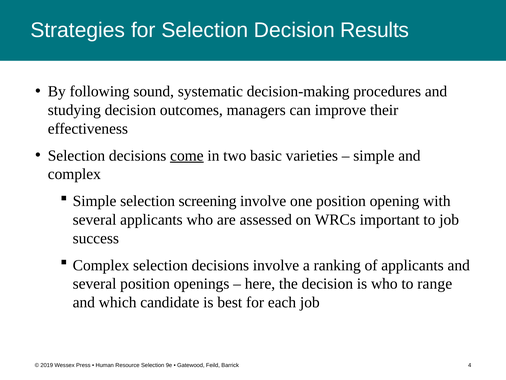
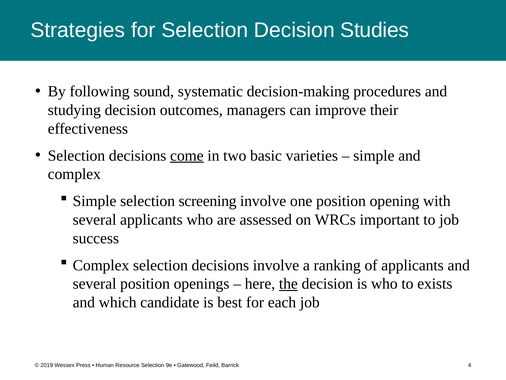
Results: Results -> Studies
the underline: none -> present
range: range -> exists
